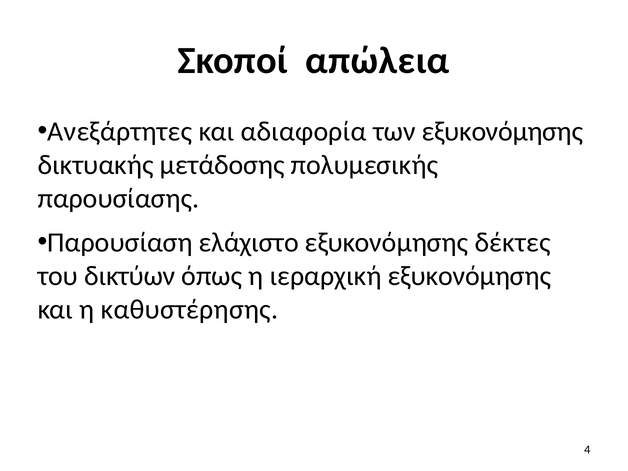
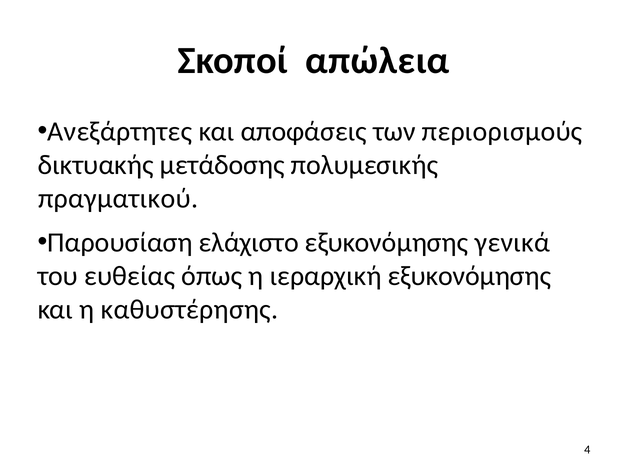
αδιαφορία: αδιαφορία -> αποφάσεις
των εξυκονόμησης: εξυκονόμησης -> περιορισμούς
παρουσίασης: παρουσίασης -> πραγματικού
δέκτες: δέκτες -> γενικά
δικτύων: δικτύων -> ευθείας
